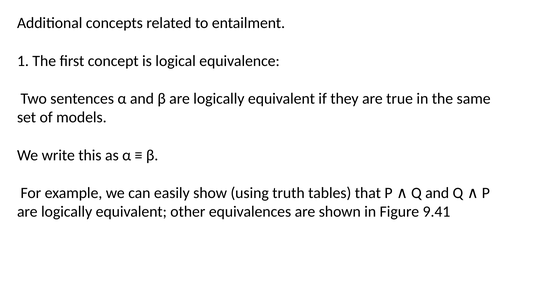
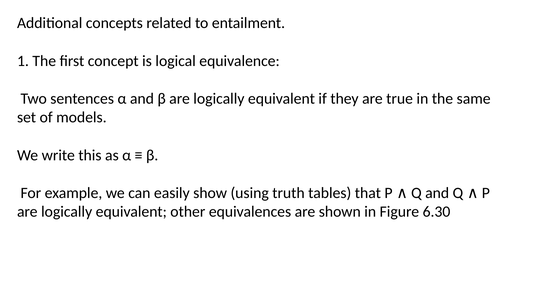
9.41: 9.41 -> 6.30
